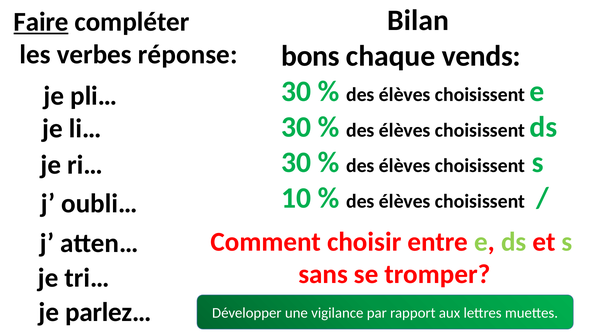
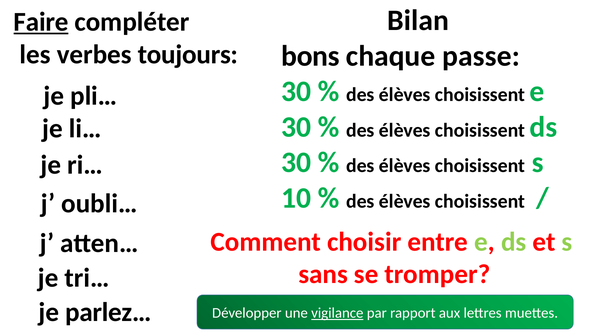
réponse: réponse -> toujours
vends: vends -> passe
vigilance underline: none -> present
